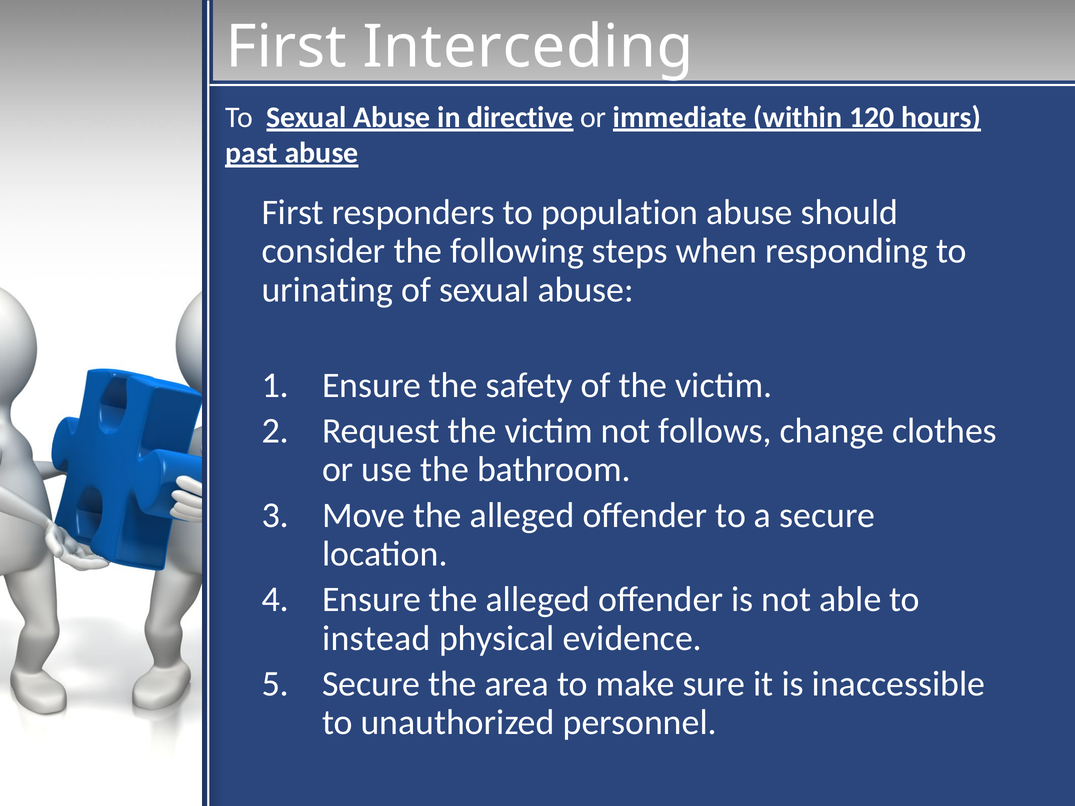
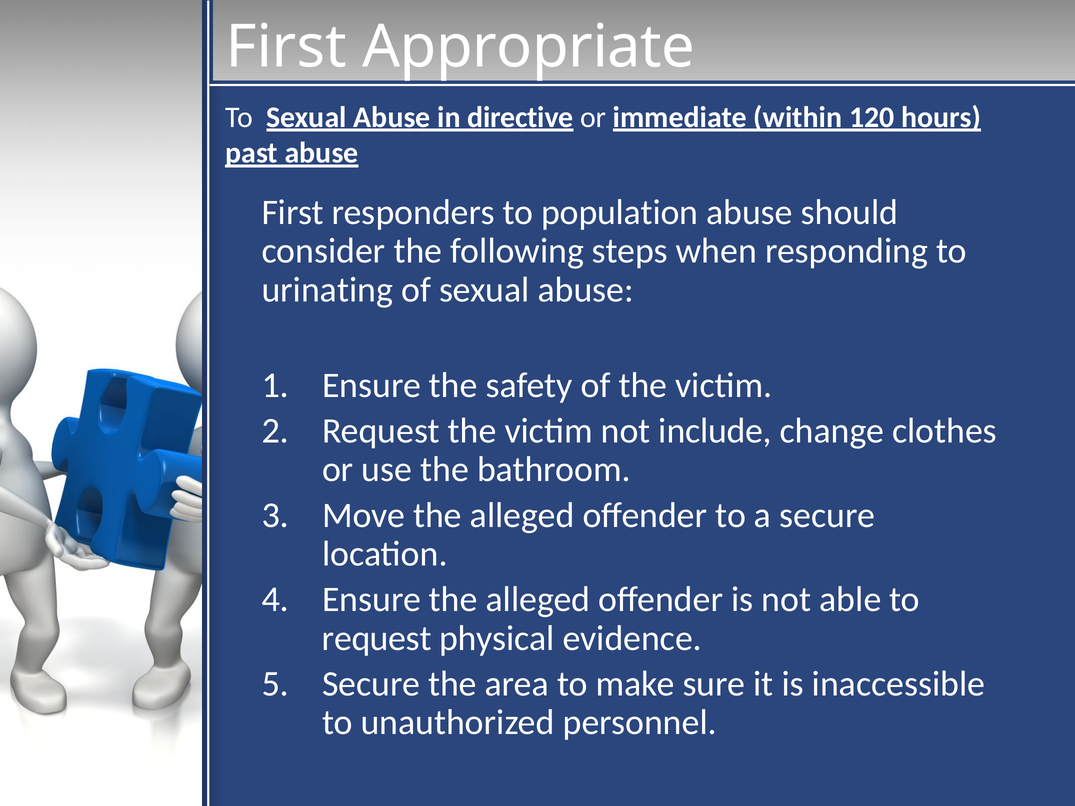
Interceding: Interceding -> Appropriate
follows: follows -> include
instead at (376, 638): instead -> request
